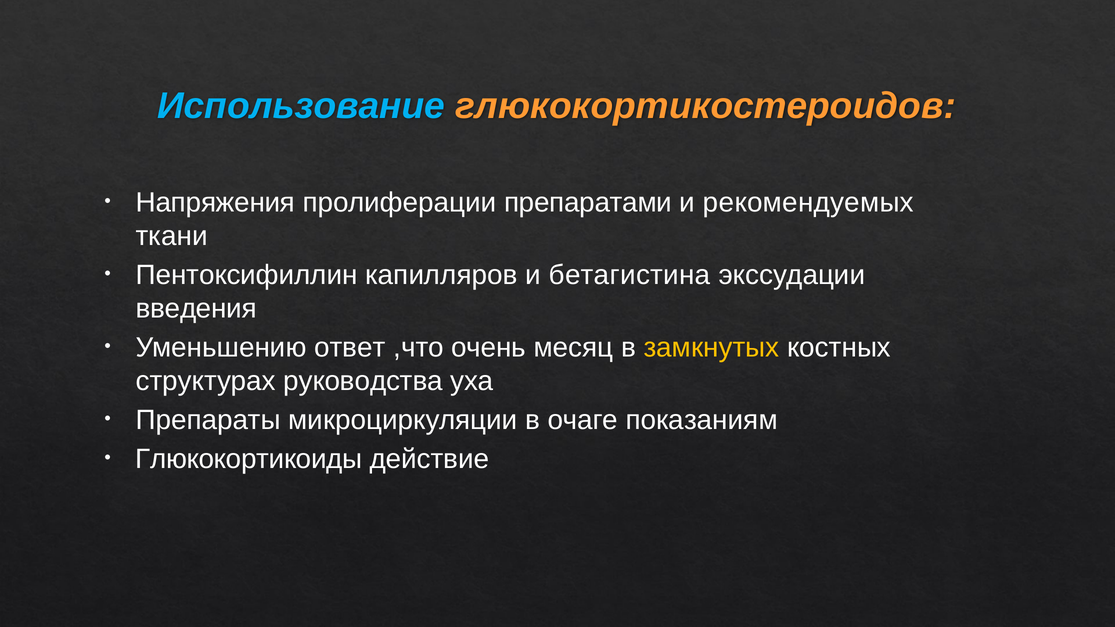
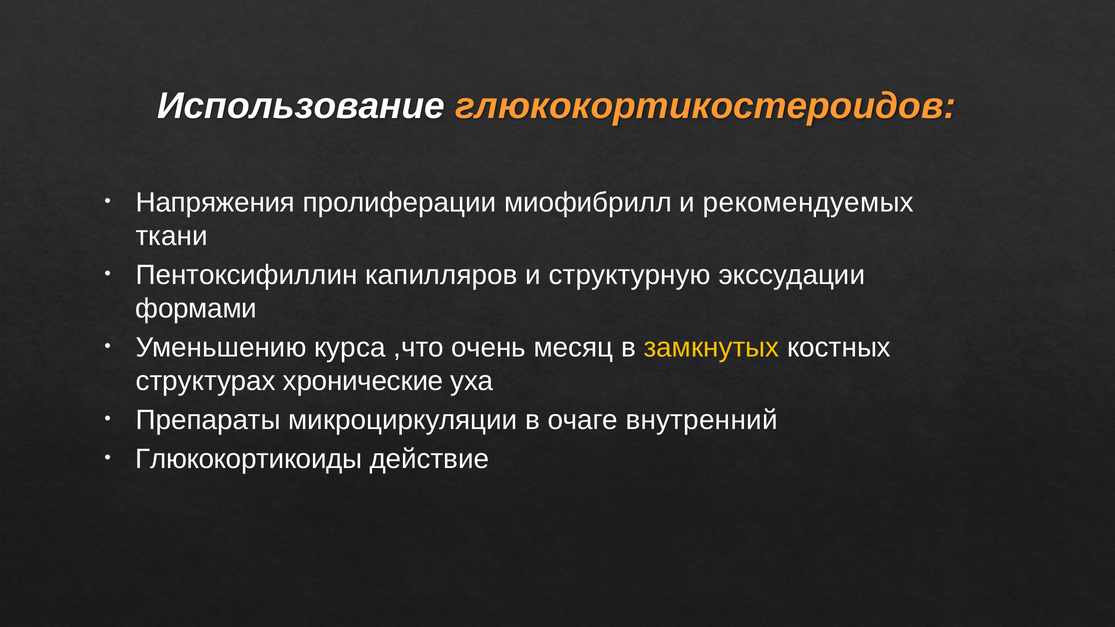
Использование colour: light blue -> white
препаратами: препаратами -> миофибрилл
бетагистина: бетагистина -> структурную
введения: введения -> формами
ответ: ответ -> курса
руководства: руководства -> хронические
показаниям: показаниям -> внутренний
